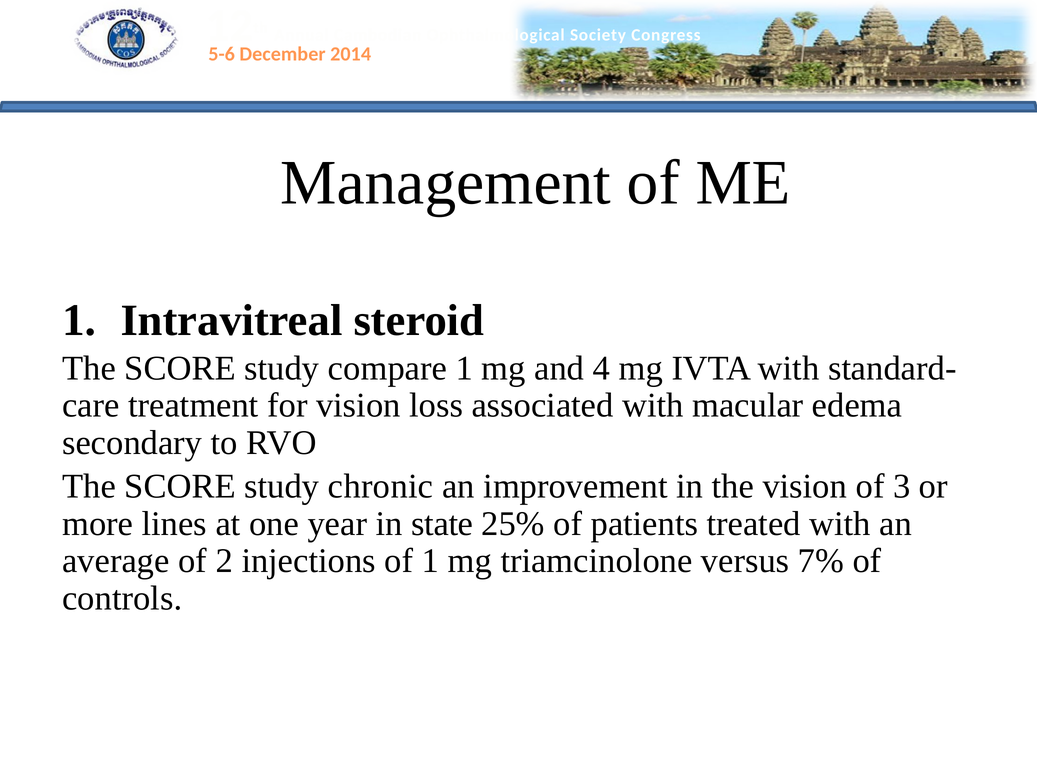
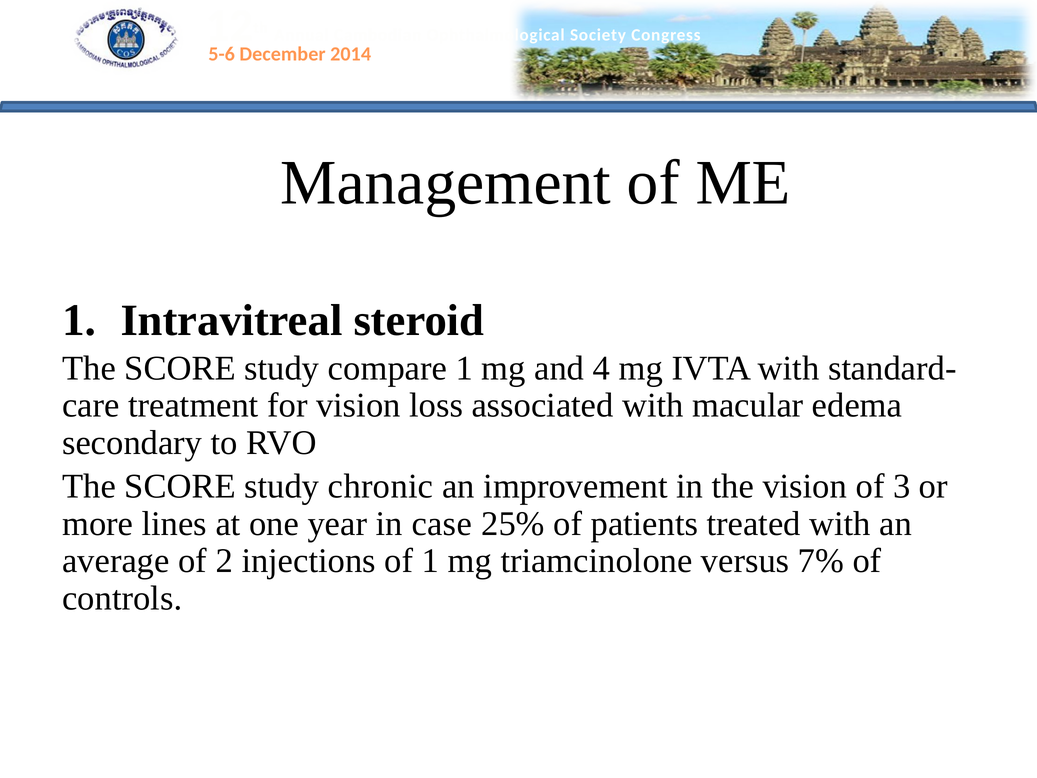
state: state -> case
